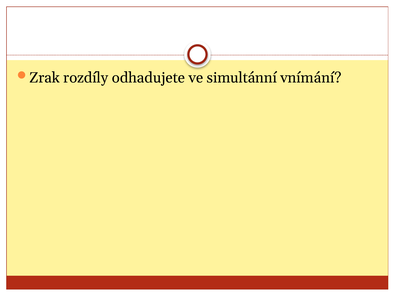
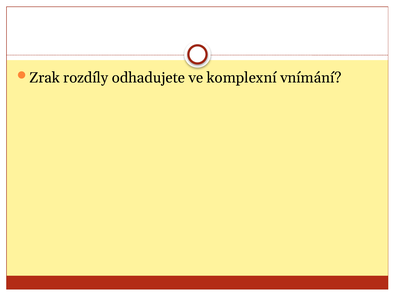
simultánní: simultánní -> komplexní
